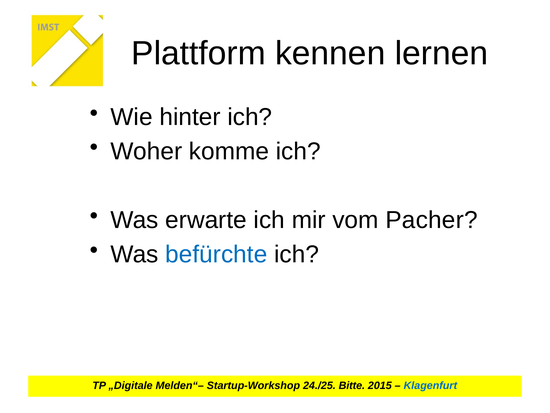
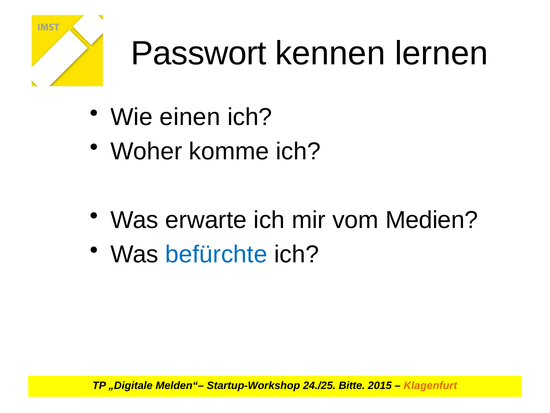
Plattform: Plattform -> Passwort
hinter: hinter -> einen
Pacher: Pacher -> Medien
Klagenfurt colour: blue -> orange
